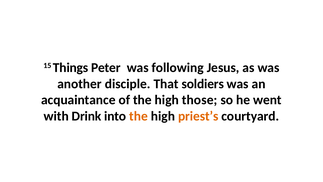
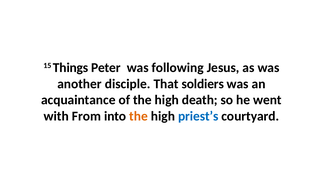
those: those -> death
Drink: Drink -> From
priest’s colour: orange -> blue
